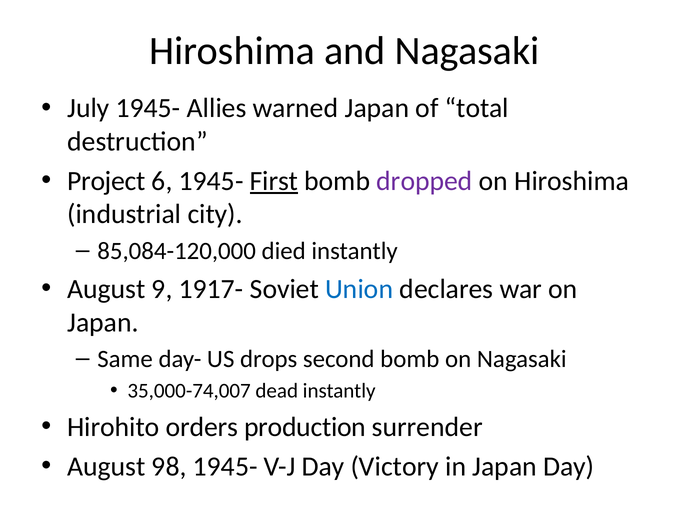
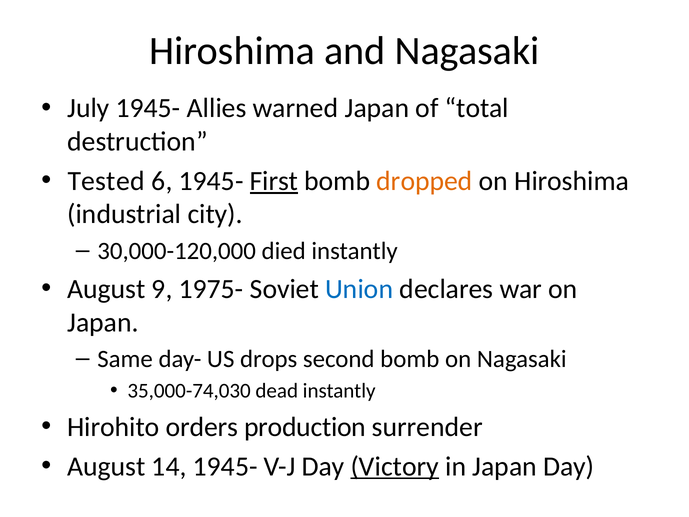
Project: Project -> Tested
dropped colour: purple -> orange
85,084-120,000: 85,084-120,000 -> 30,000-120,000
1917-: 1917- -> 1975-
35,000-74,007: 35,000-74,007 -> 35,000-74,030
98: 98 -> 14
Victory underline: none -> present
